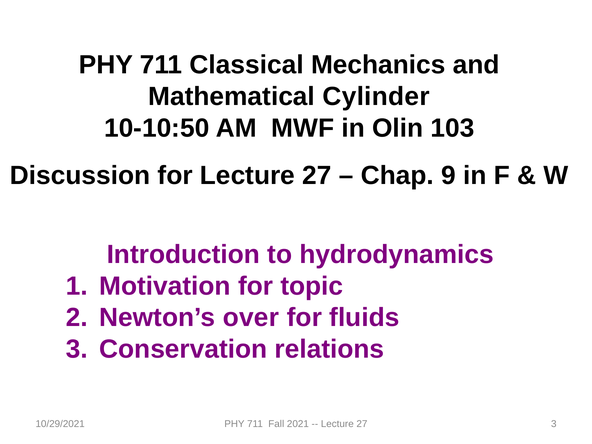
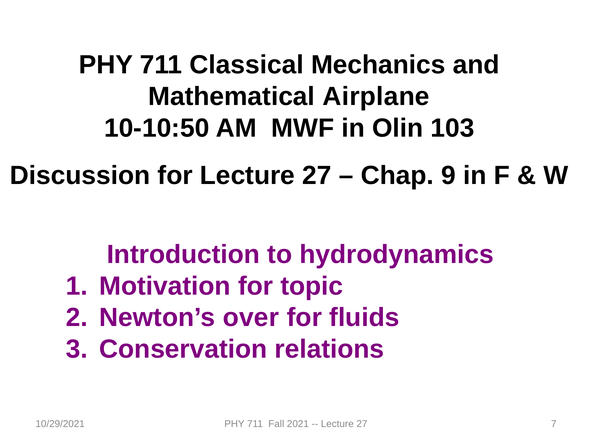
Cylinder: Cylinder -> Airplane
27 3: 3 -> 7
